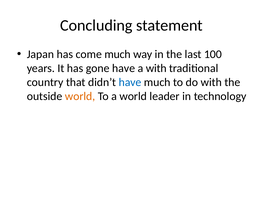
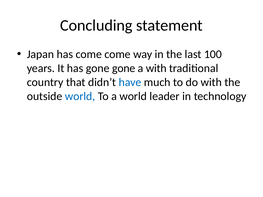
come much: much -> come
gone have: have -> gone
world at (80, 96) colour: orange -> blue
